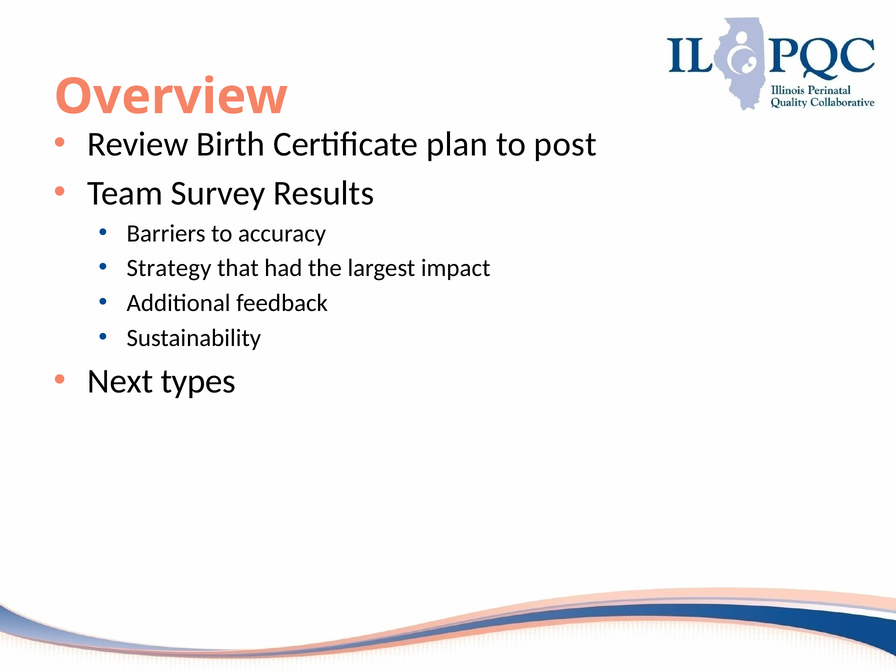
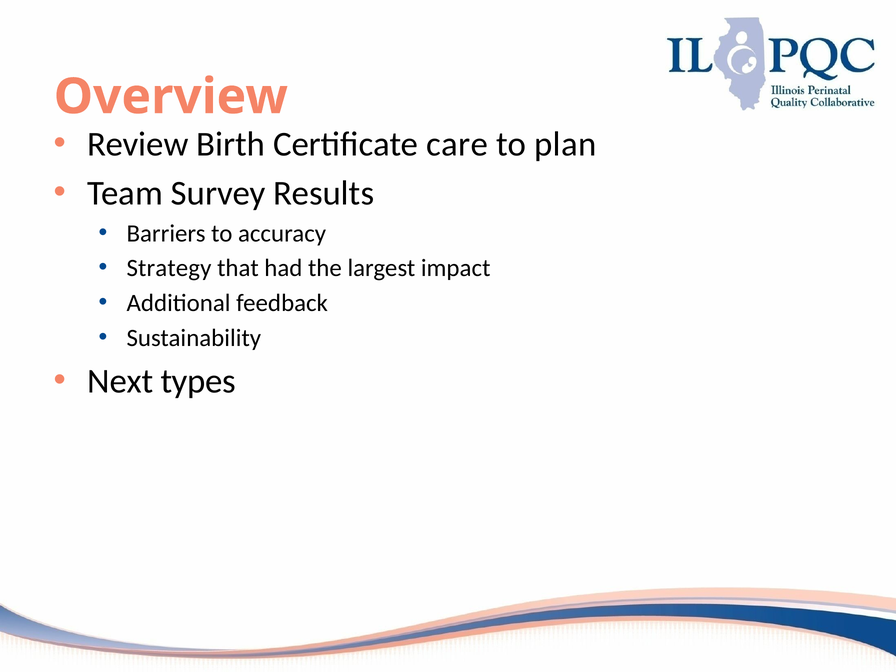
plan: plan -> care
post: post -> plan
